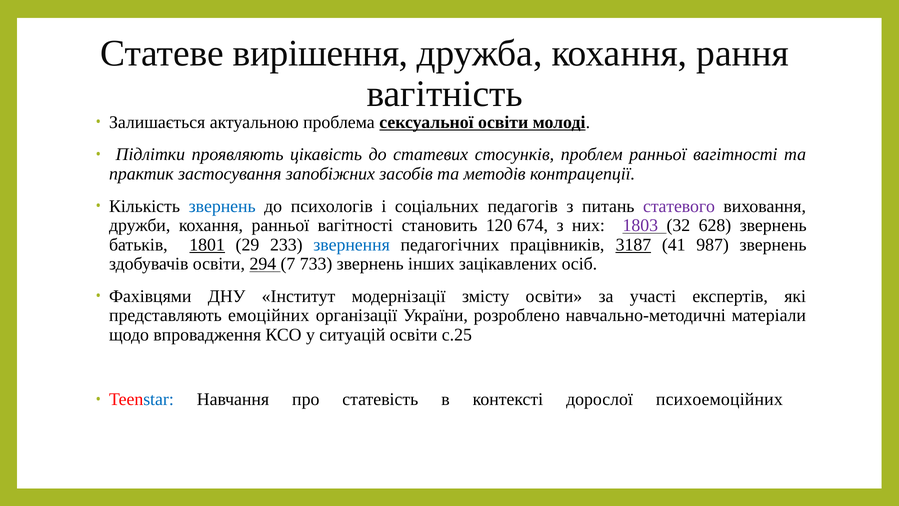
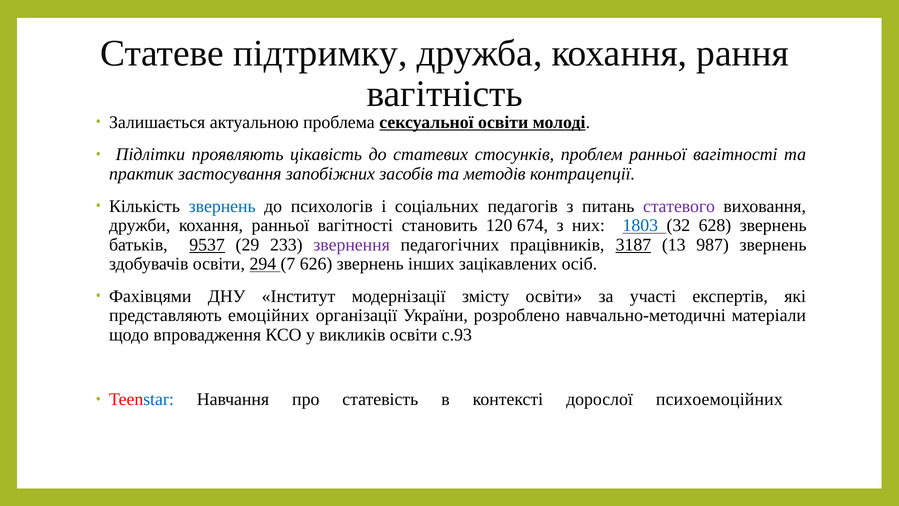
вирішення: вирішення -> підтримку
1803 colour: purple -> blue
1801: 1801 -> 9537
звернення colour: blue -> purple
41: 41 -> 13
733: 733 -> 626
ситуацій: ситуацій -> викликів
с.25: с.25 -> с.93
